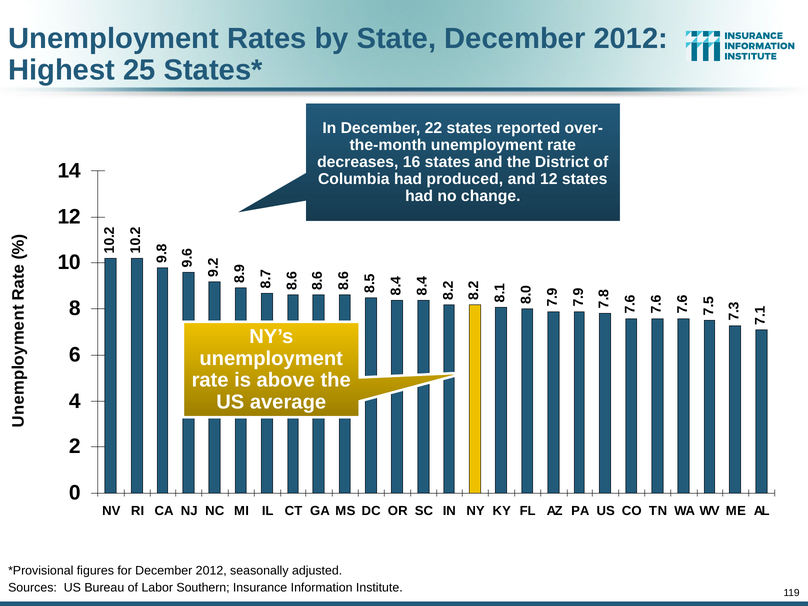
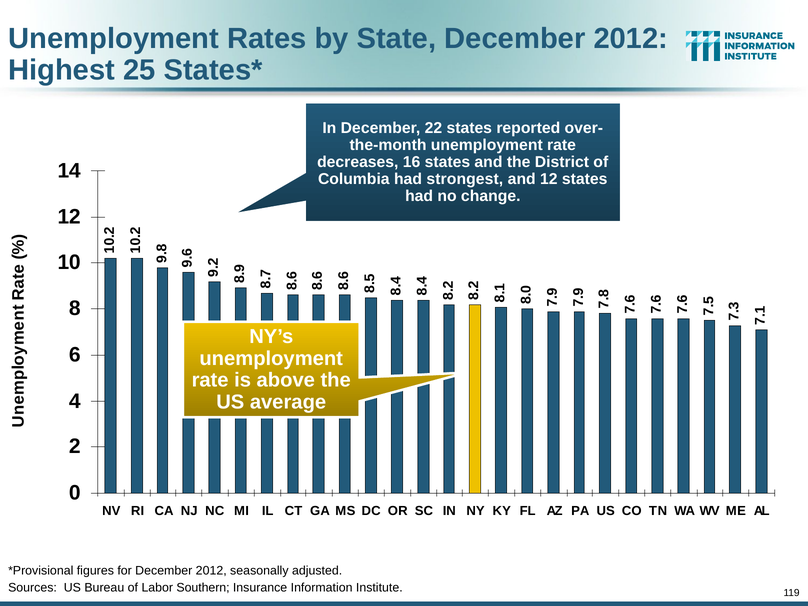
produced: produced -> strongest
